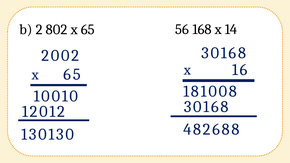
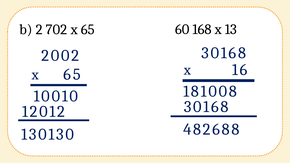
802: 802 -> 702
56: 56 -> 60
14: 14 -> 13
